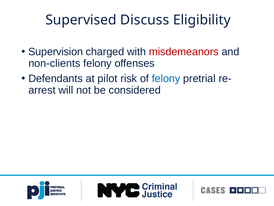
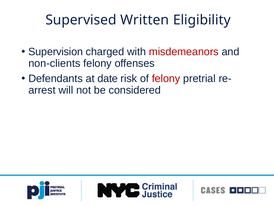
Discuss: Discuss -> Written
pilot: pilot -> date
felony at (166, 78) colour: blue -> red
